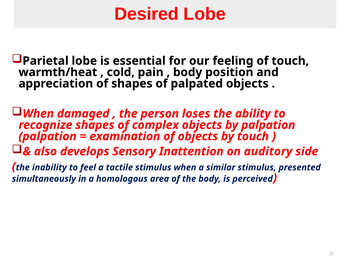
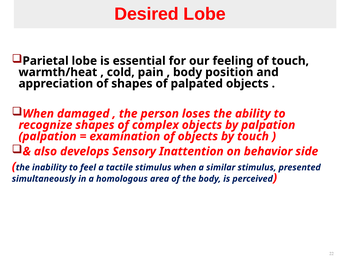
auditory: auditory -> behavior
